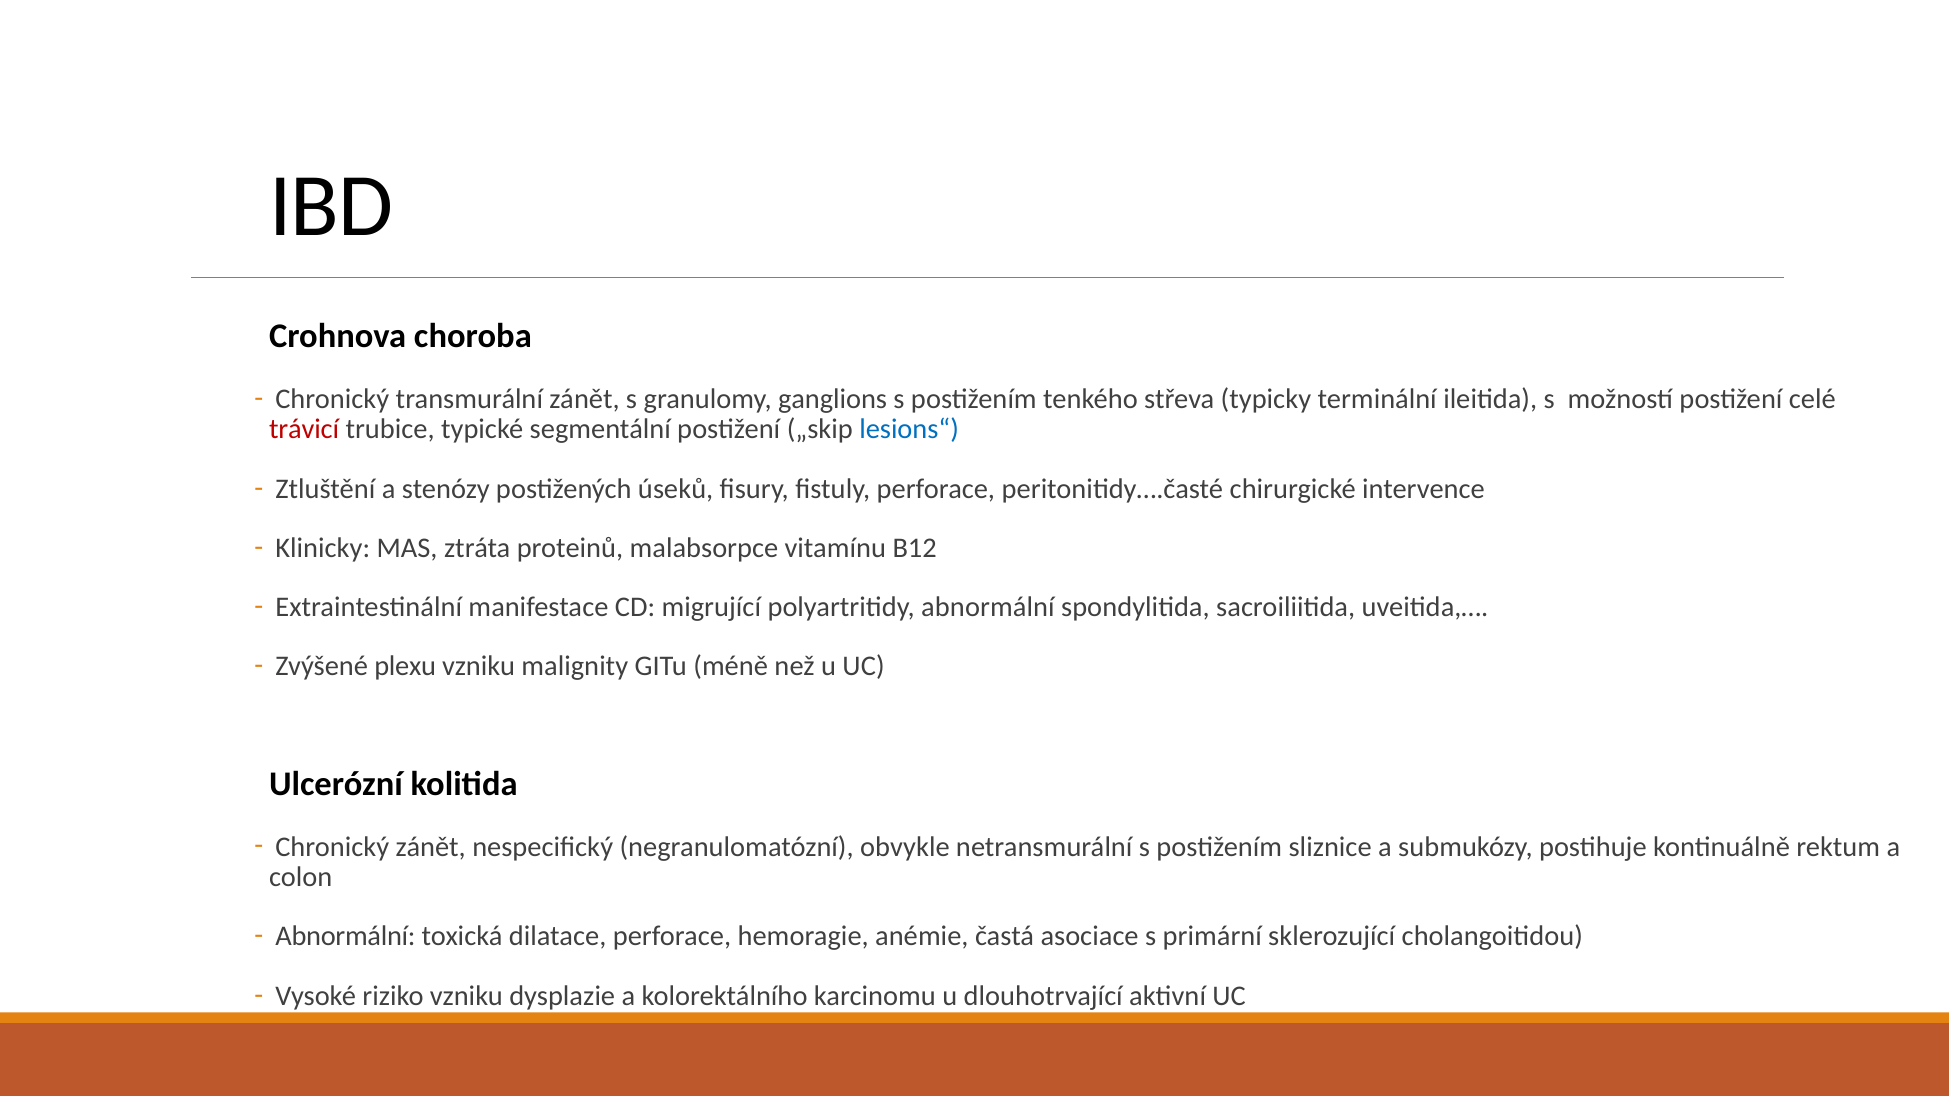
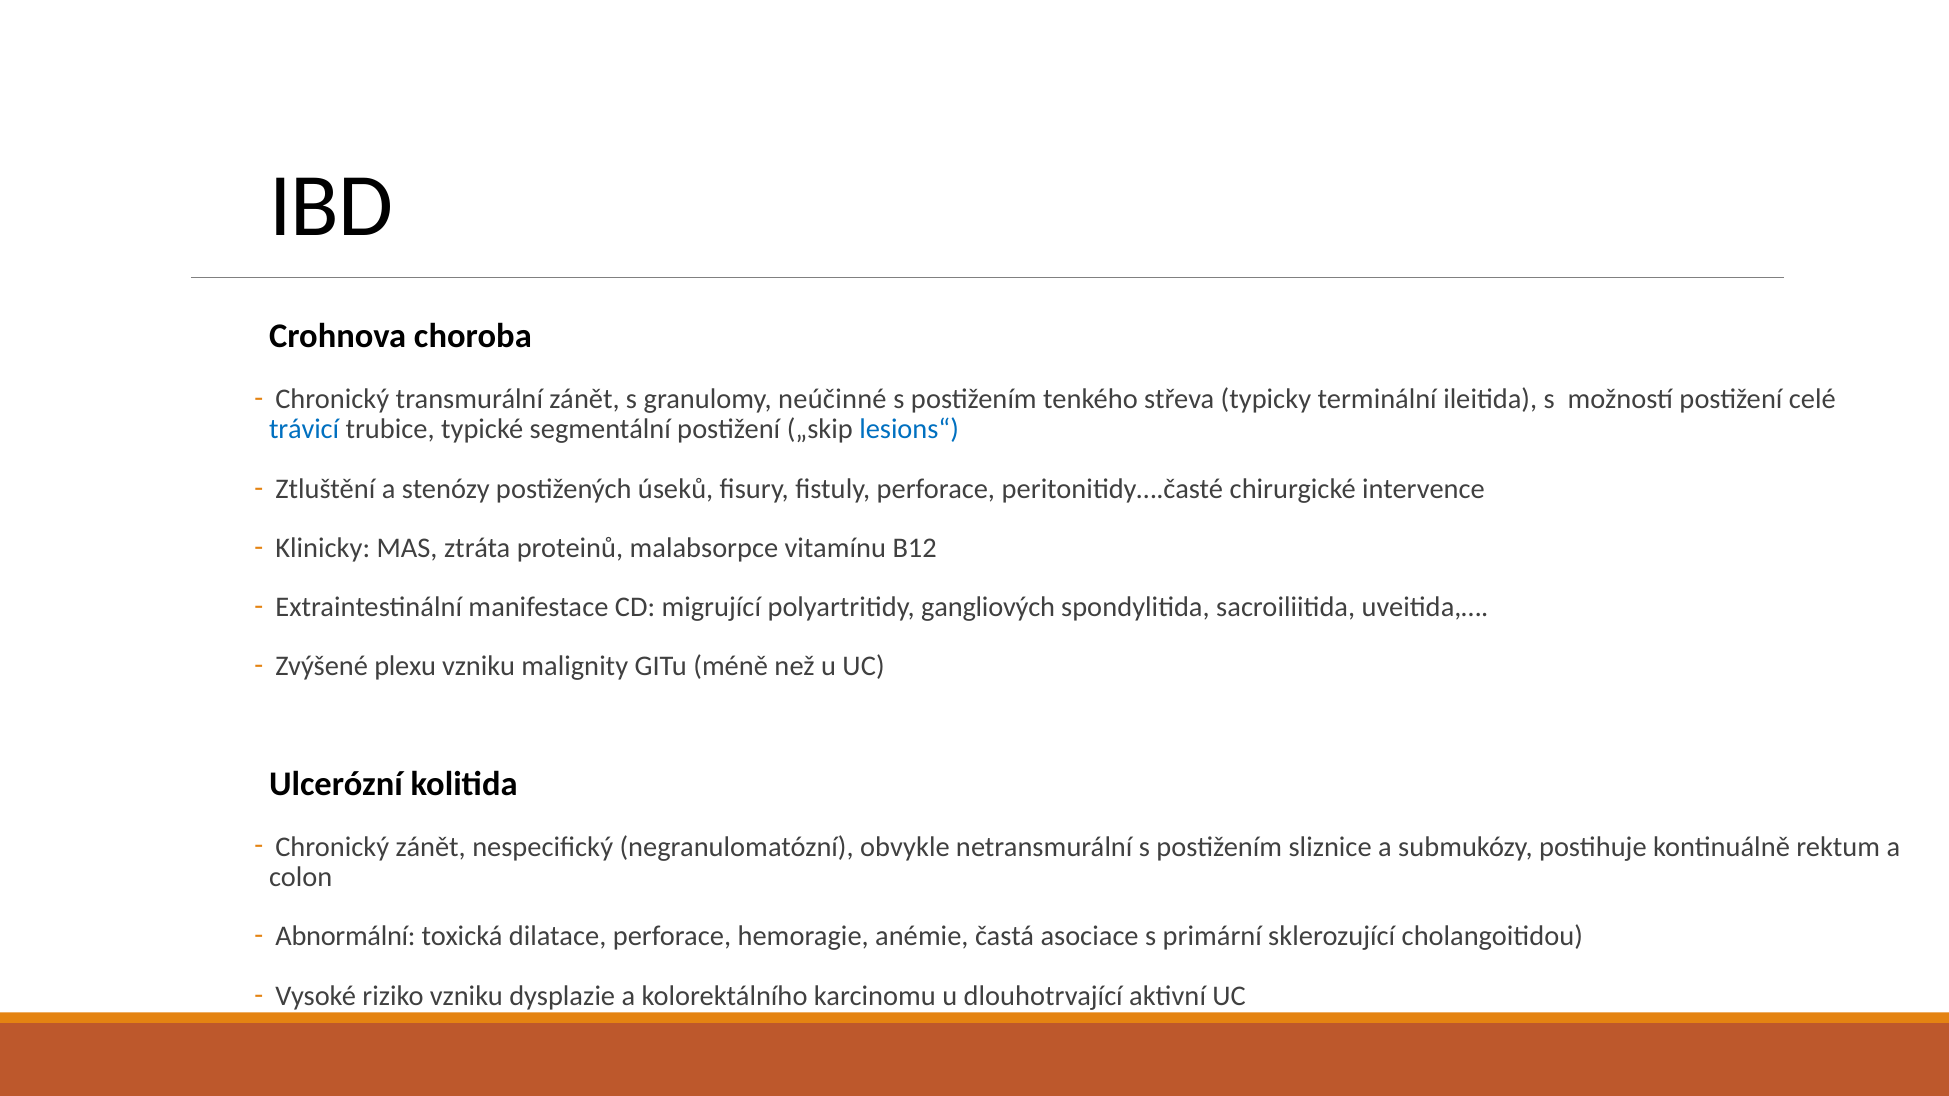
ganglions: ganglions -> neúčinné
trávicí colour: red -> blue
polyartritidy abnormální: abnormální -> gangliových
